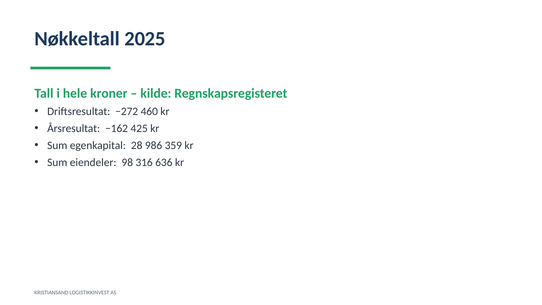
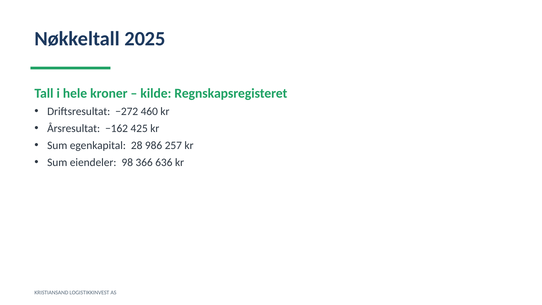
359: 359 -> 257
316: 316 -> 366
